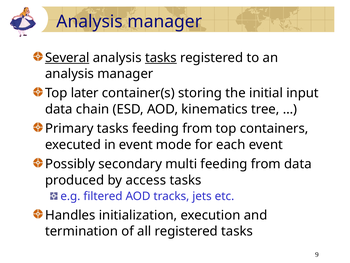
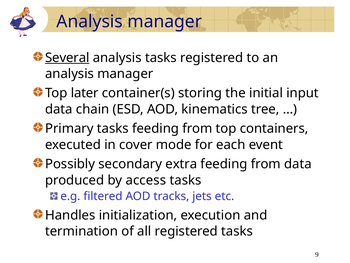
tasks at (161, 58) underline: present -> none
in event: event -> cover
multi: multi -> extra
